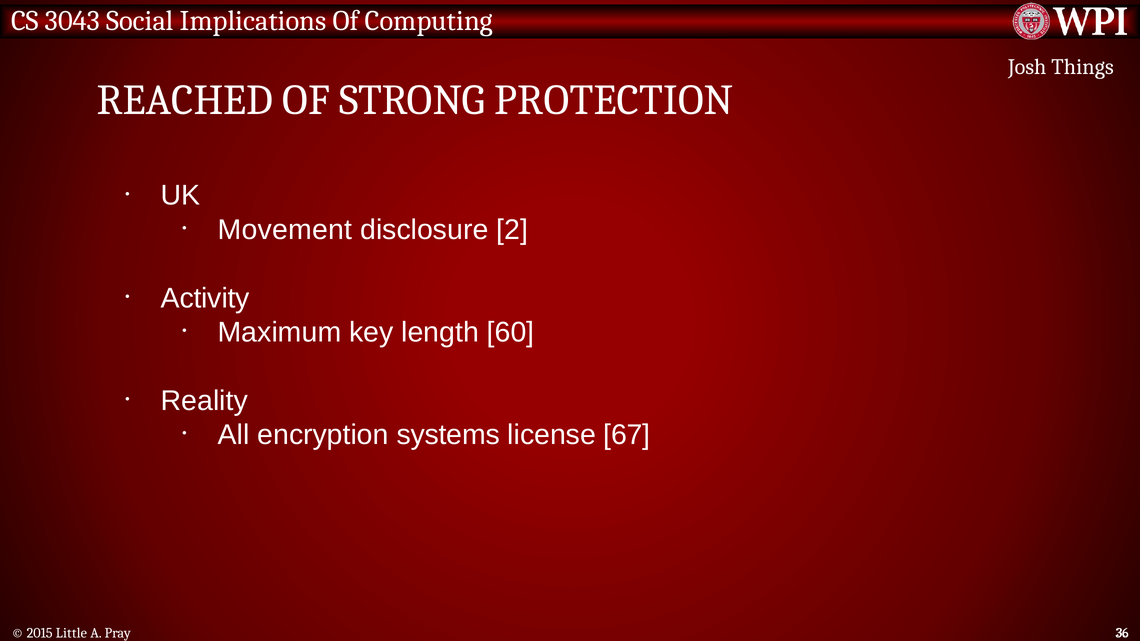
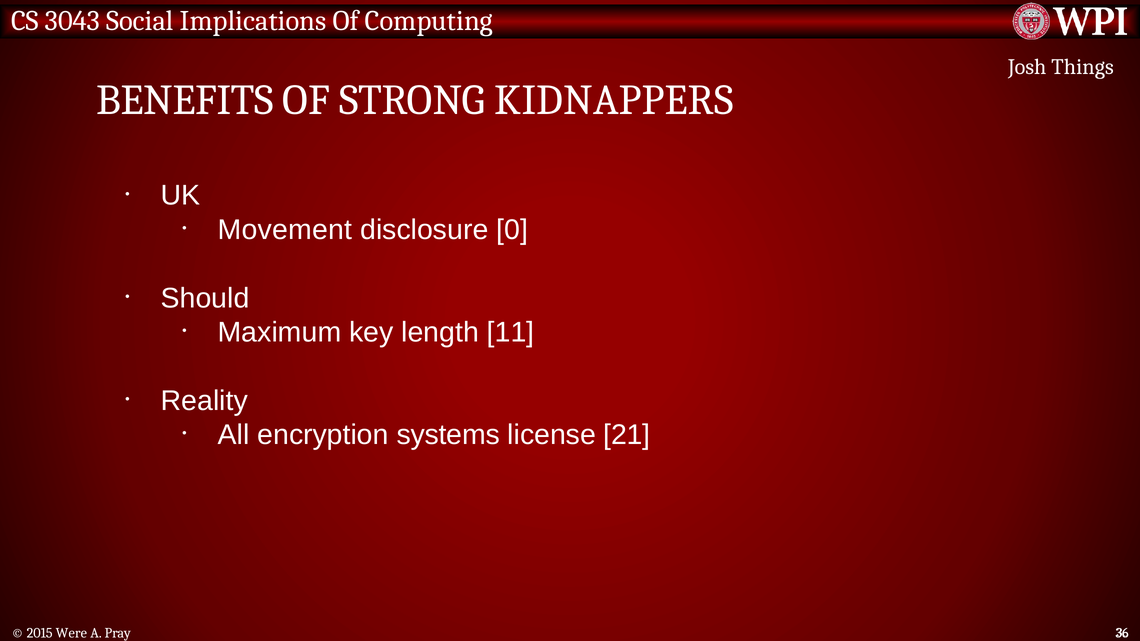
REACHED: REACHED -> BENEFITS
PROTECTION: PROTECTION -> KIDNAPPERS
2: 2 -> 0
Activity: Activity -> Should
60: 60 -> 11
67: 67 -> 21
Little: Little -> Were
